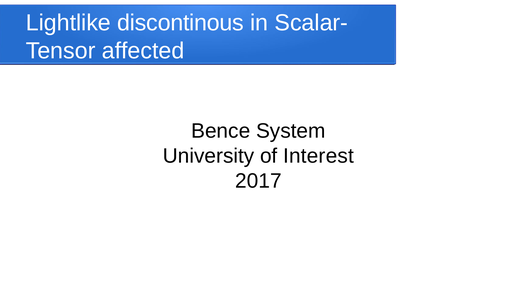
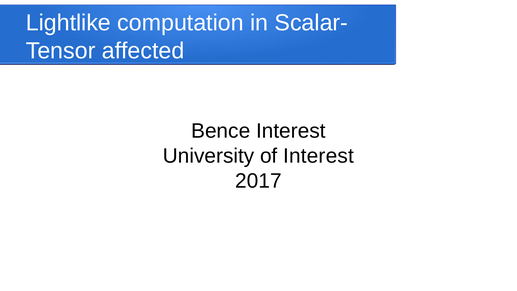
discontinous: discontinous -> computation
Bence System: System -> Interest
